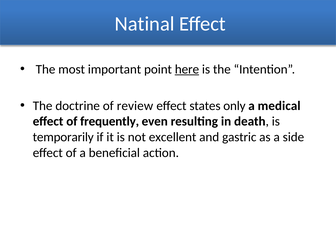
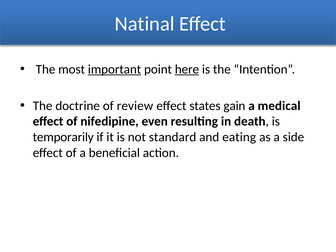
important underline: none -> present
only: only -> gain
frequently: frequently -> nifedipine
excellent: excellent -> standard
gastric: gastric -> eating
